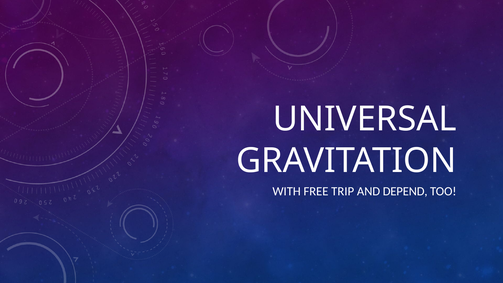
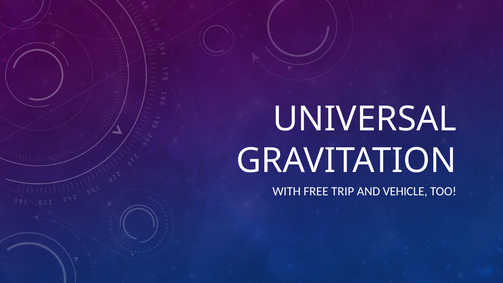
DEPEND: DEPEND -> VEHICLE
